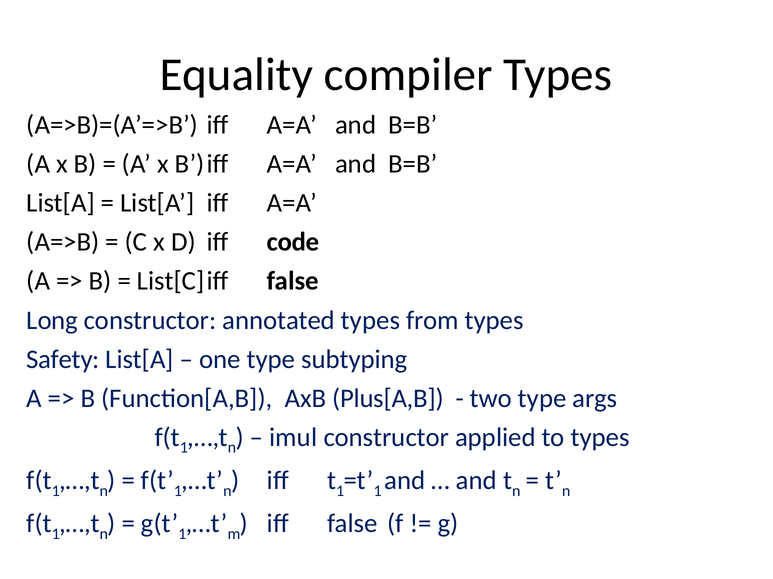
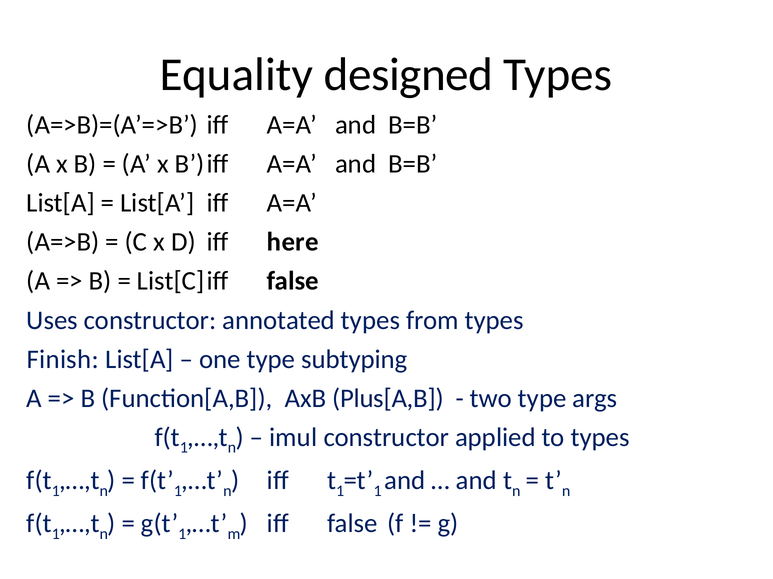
compiler: compiler -> designed
code: code -> here
Long: Long -> Uses
Safety: Safety -> Finish
